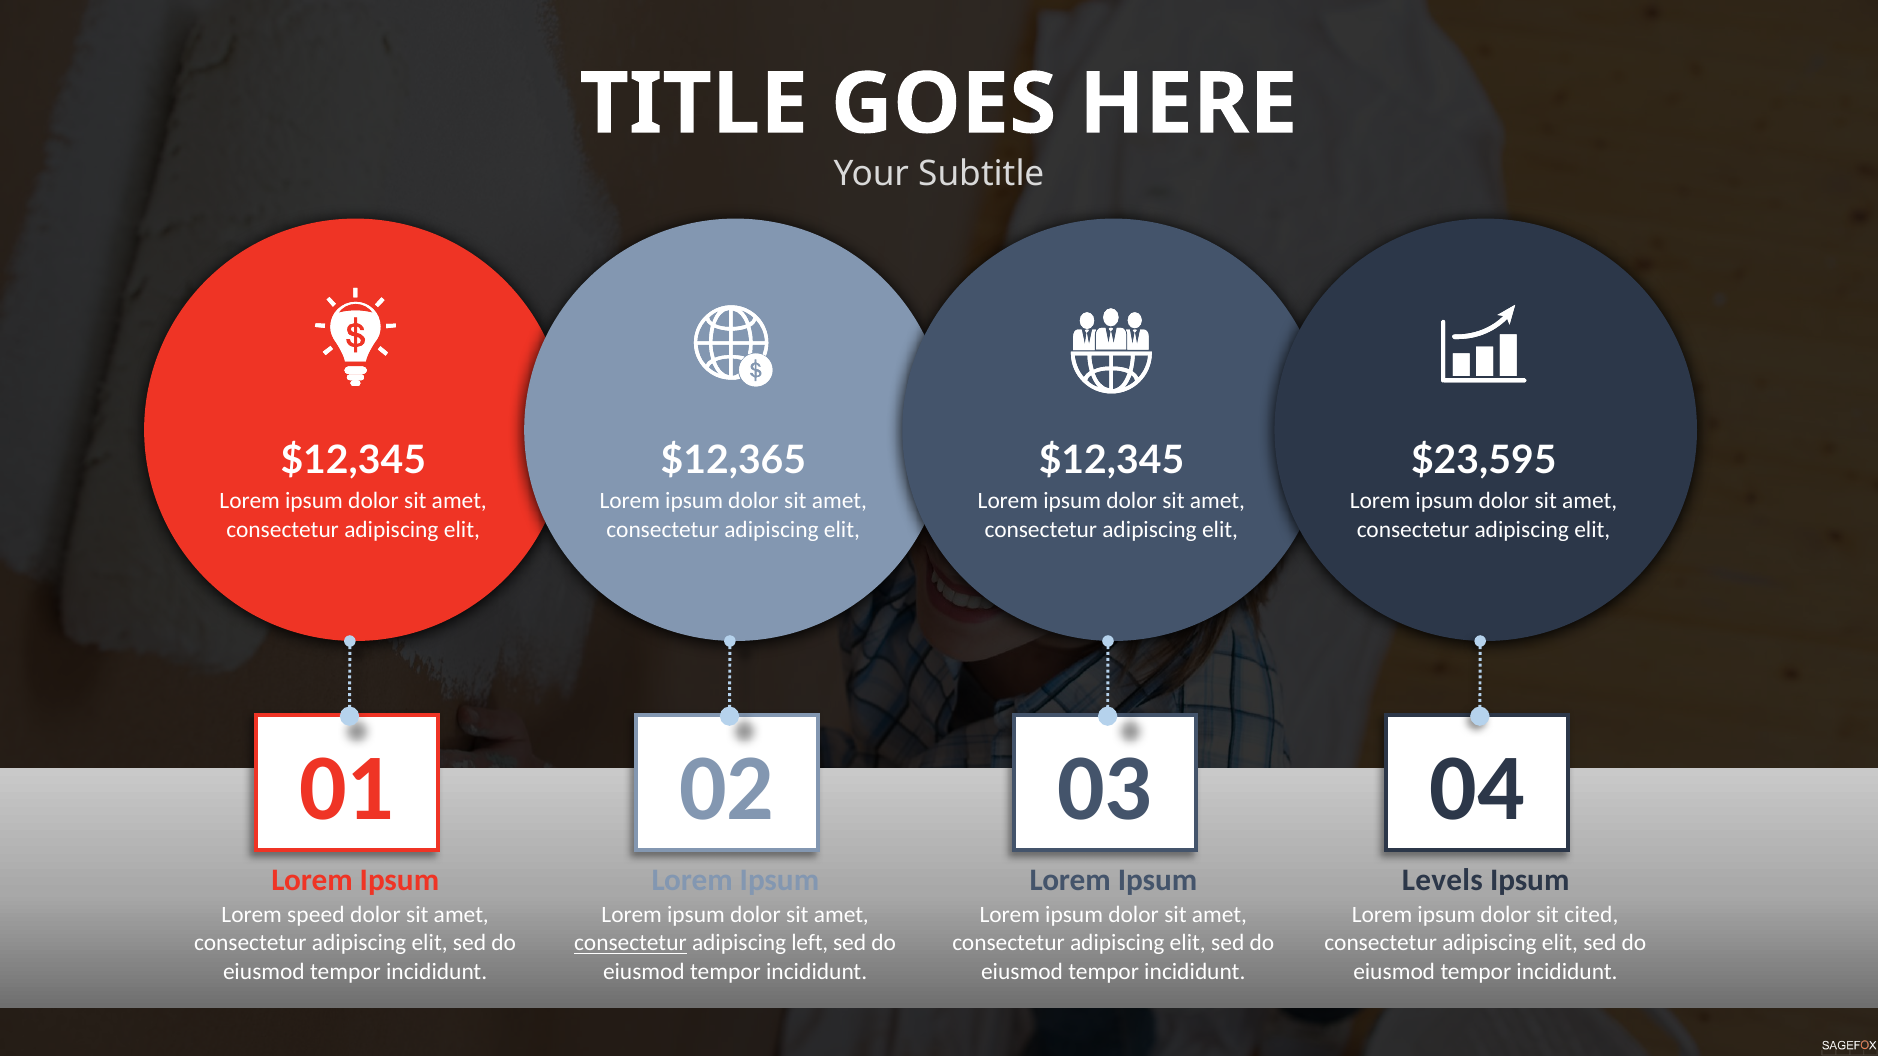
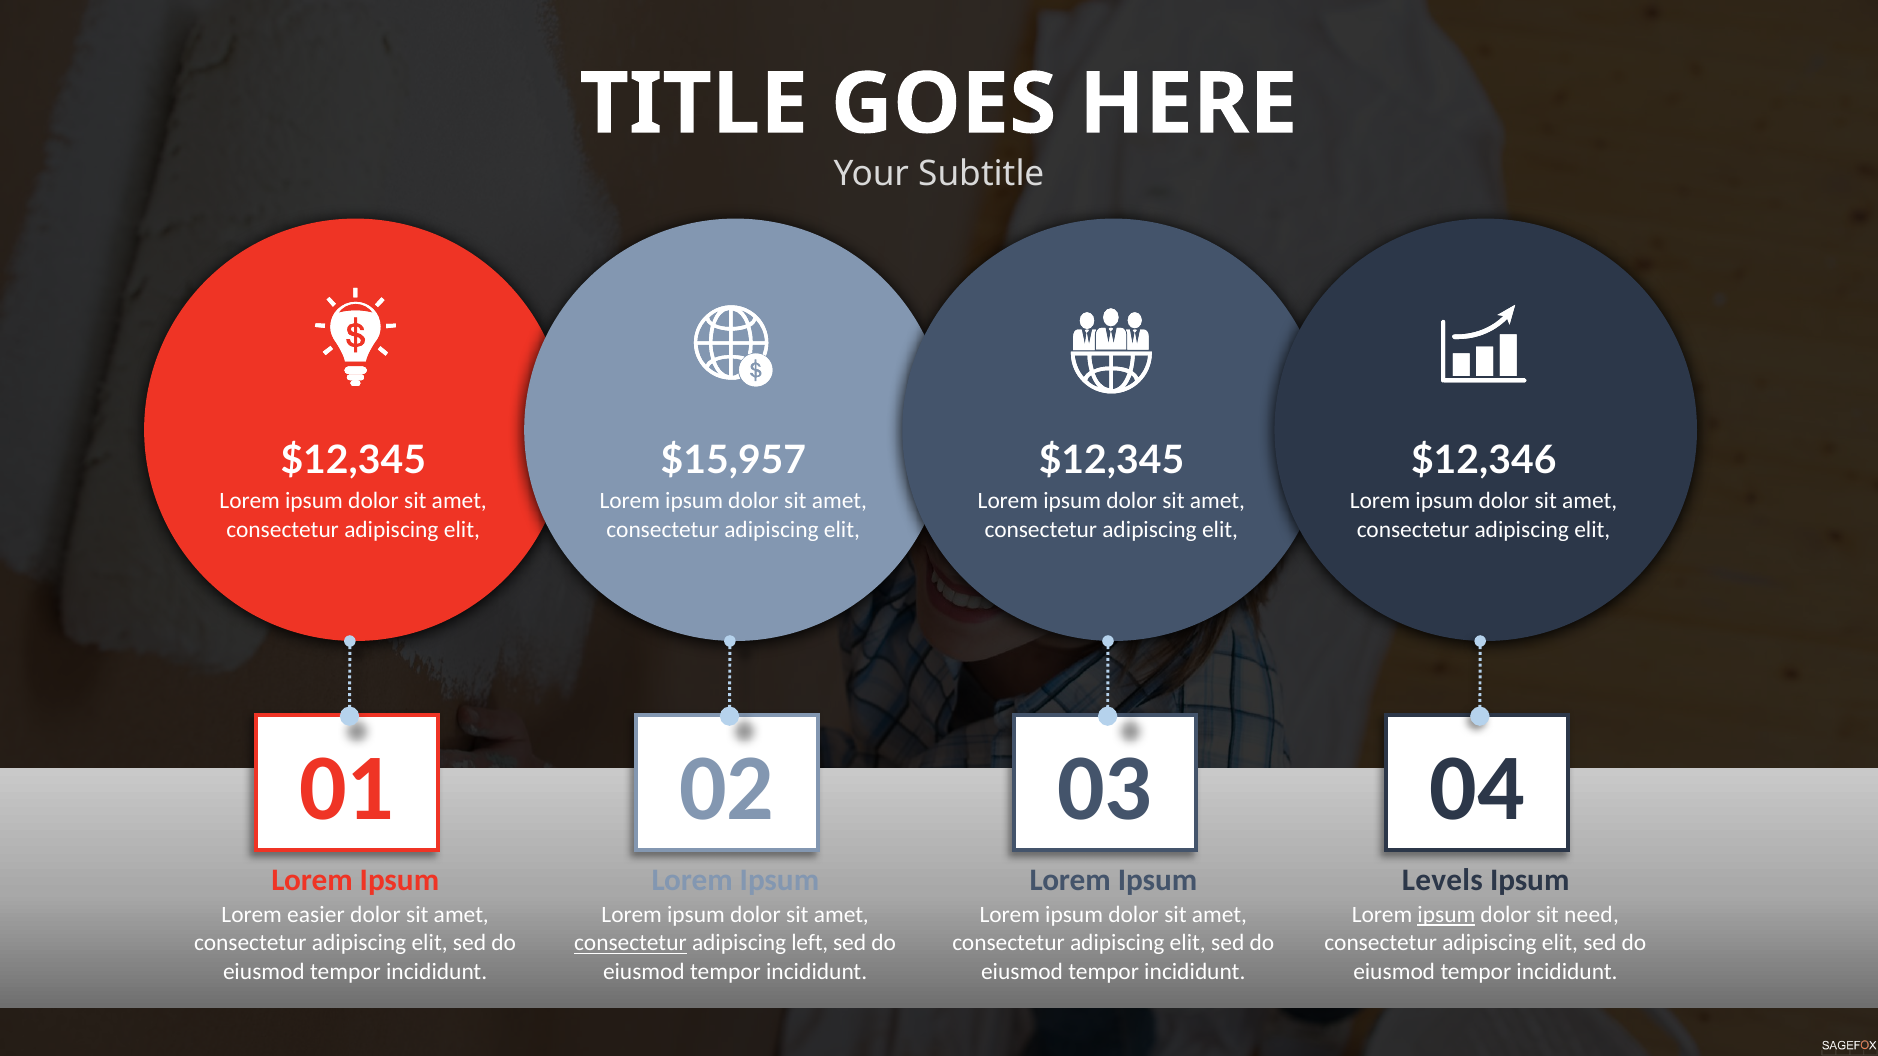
$12,365: $12,365 -> $15,957
$23,595: $23,595 -> $12,346
speed: speed -> easier
ipsum at (1446, 915) underline: none -> present
cited: cited -> need
